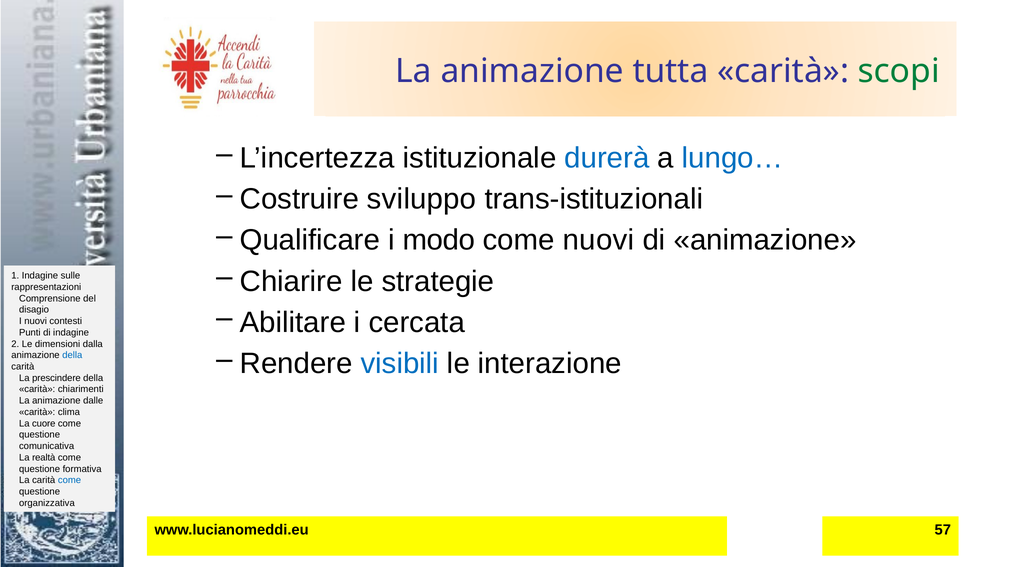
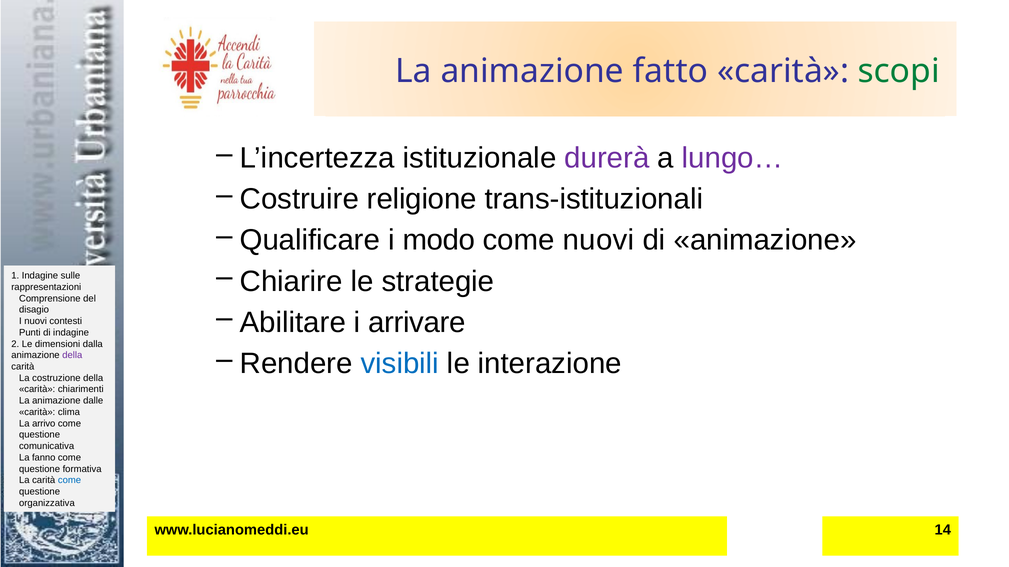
tutta: tutta -> fatto
durerà colour: blue -> purple
lungo… colour: blue -> purple
sviluppo: sviluppo -> religione
cercata: cercata -> arrivare
della at (72, 356) colour: blue -> purple
prescindere: prescindere -> costruzione
cuore: cuore -> arrivo
realtà: realtà -> fanno
57: 57 -> 14
